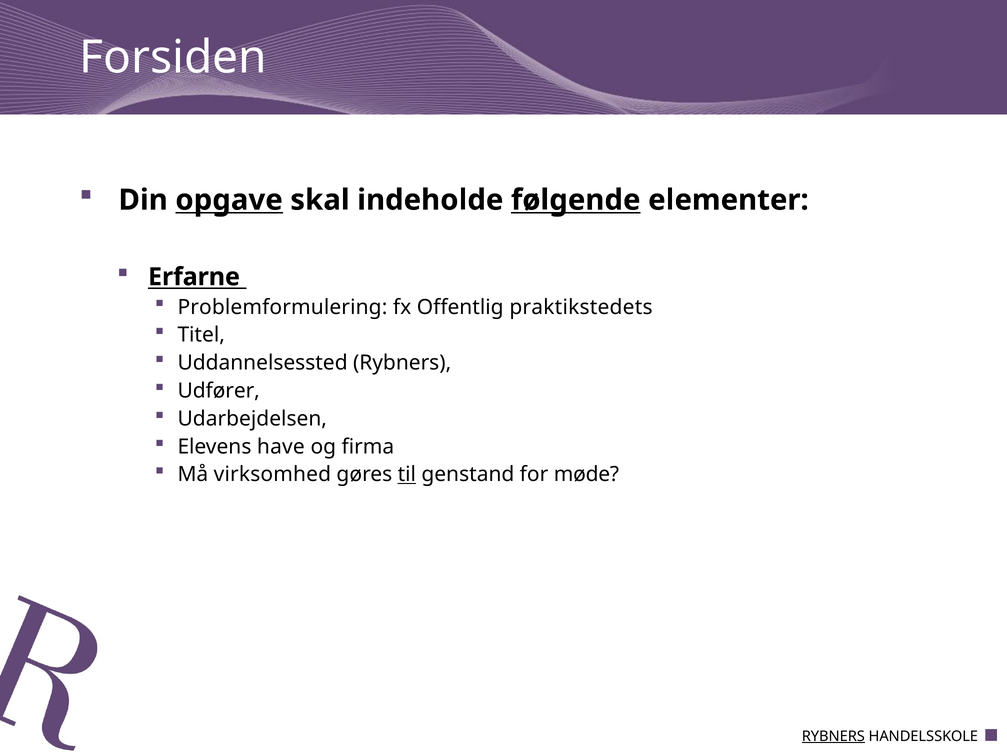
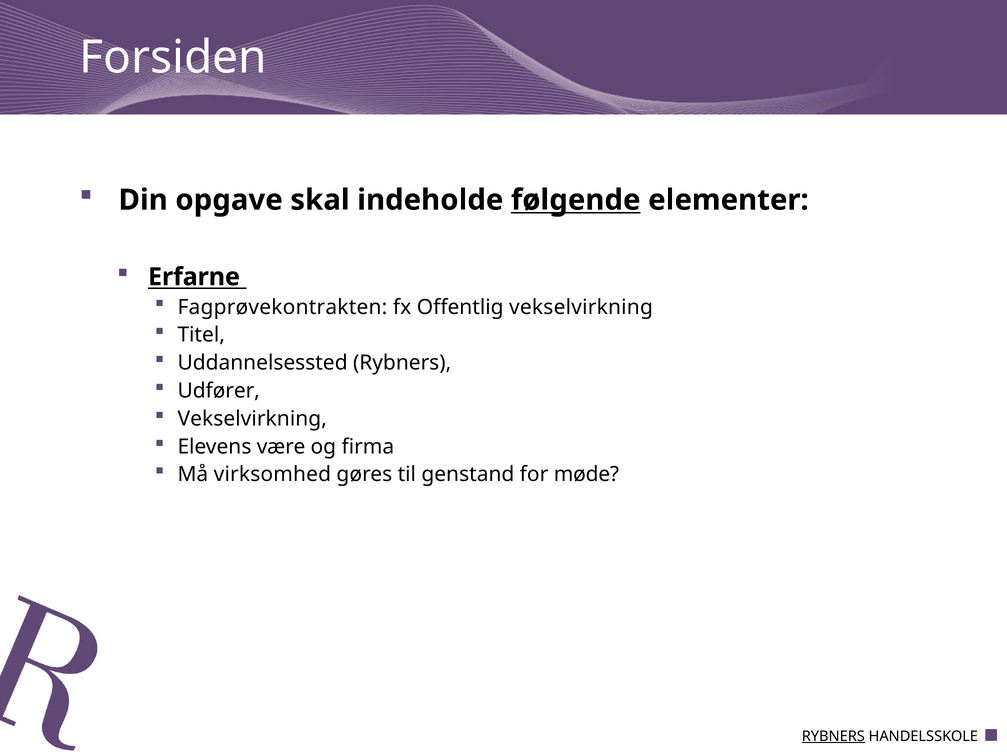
opgave underline: present -> none
Problemformulering: Problemformulering -> Fagprøvekontrakten
Offentlig praktikstedets: praktikstedets -> vekselvirkning
Udarbejdelsen at (252, 419): Udarbejdelsen -> Vekselvirkning
have: have -> være
til underline: present -> none
